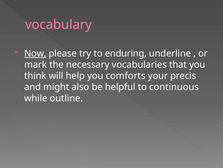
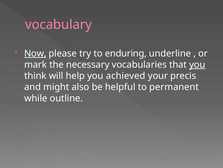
you at (197, 64) underline: none -> present
comforts: comforts -> achieved
continuous: continuous -> permanent
